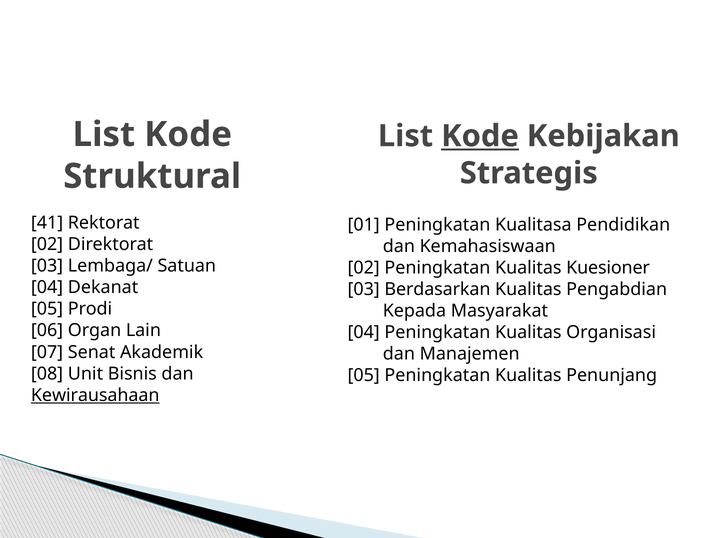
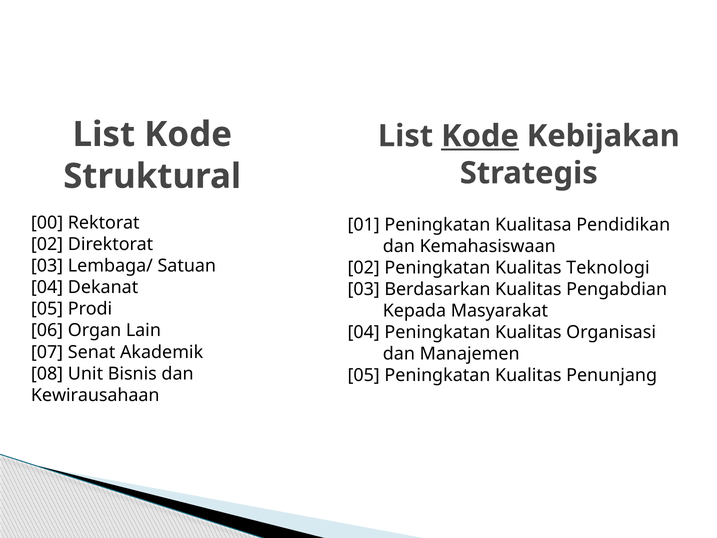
41: 41 -> 00
Kuesioner: Kuesioner -> Teknologi
Kewirausahaan underline: present -> none
